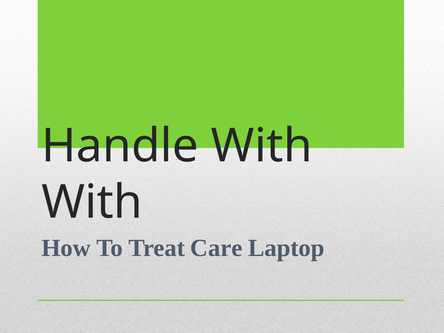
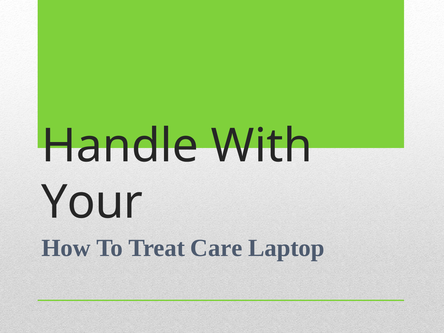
With at (92, 202): With -> Your
